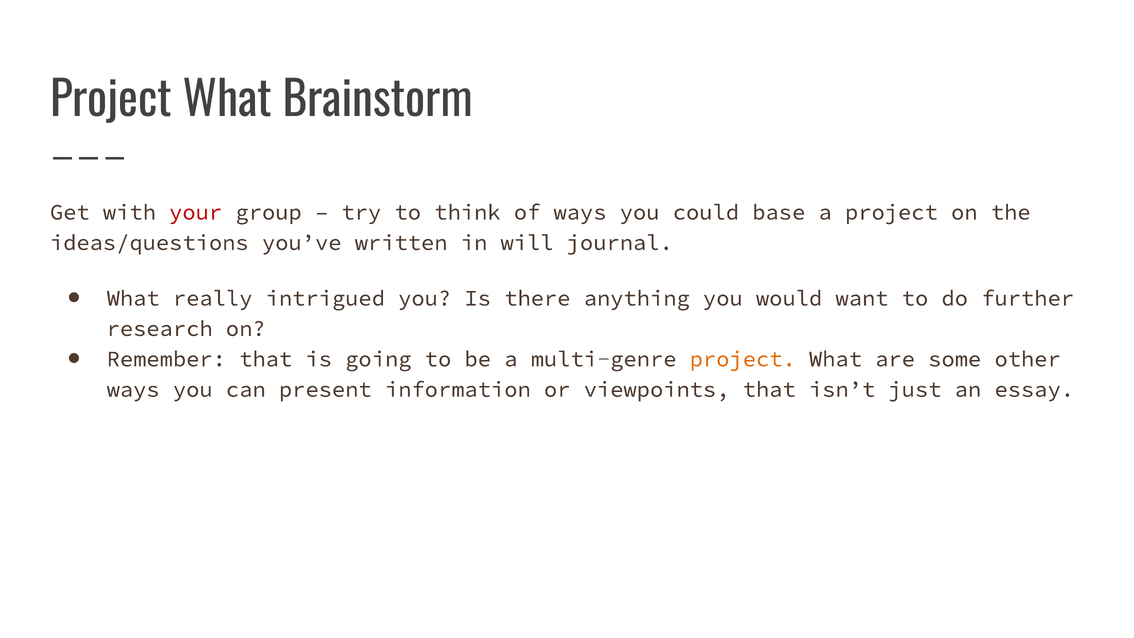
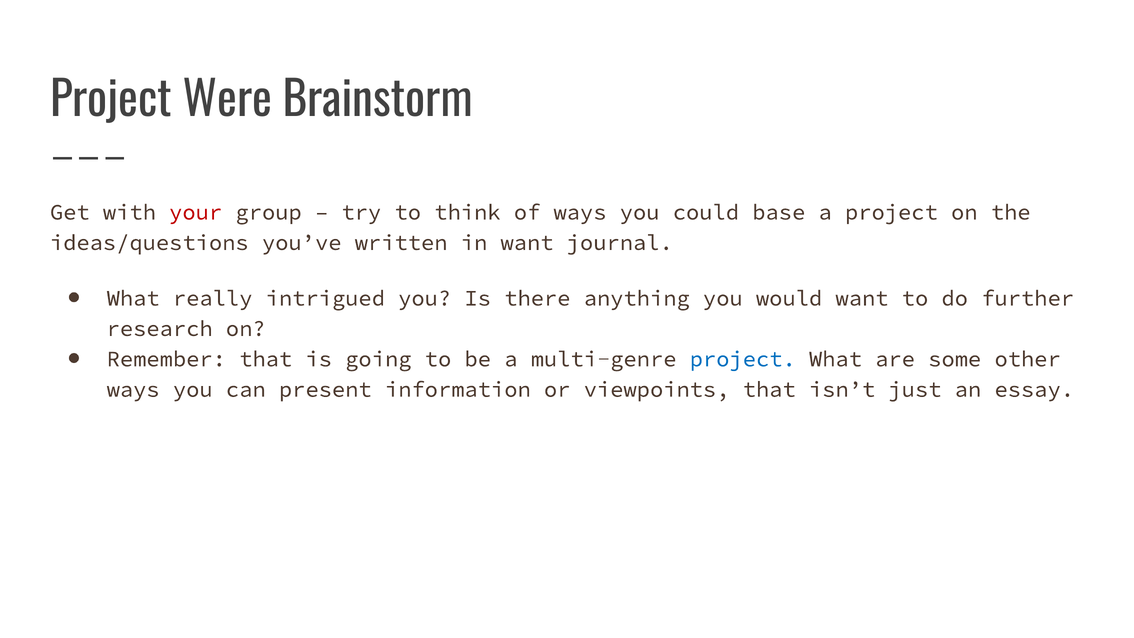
What at (227, 101): What -> Were
in will: will -> want
project at (743, 359) colour: orange -> blue
